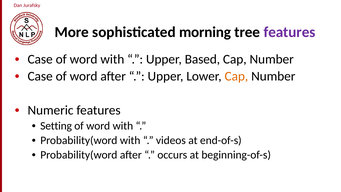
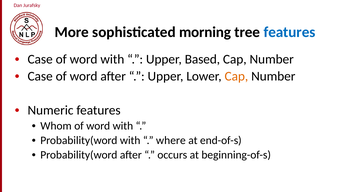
features at (289, 32) colour: purple -> blue
Setting: Setting -> Whom
videos: videos -> where
